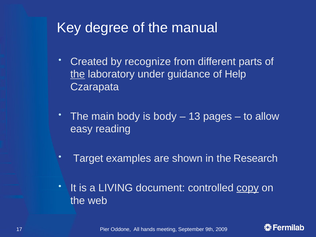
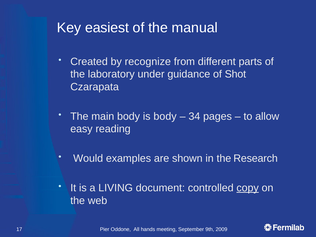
degree: degree -> easiest
the at (78, 74) underline: present -> none
Help: Help -> Shot
13: 13 -> 34
Target: Target -> Would
